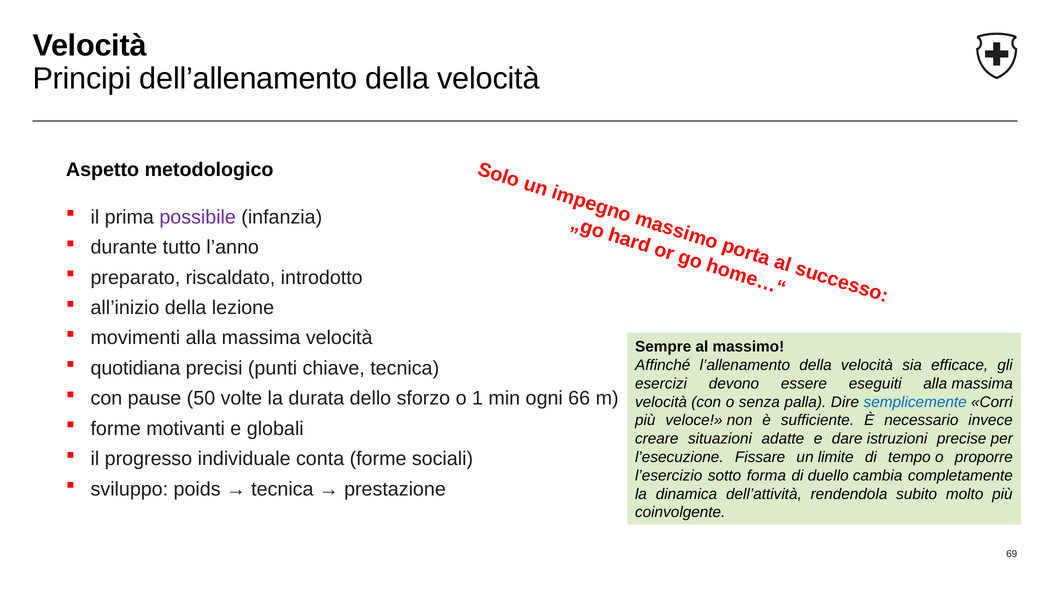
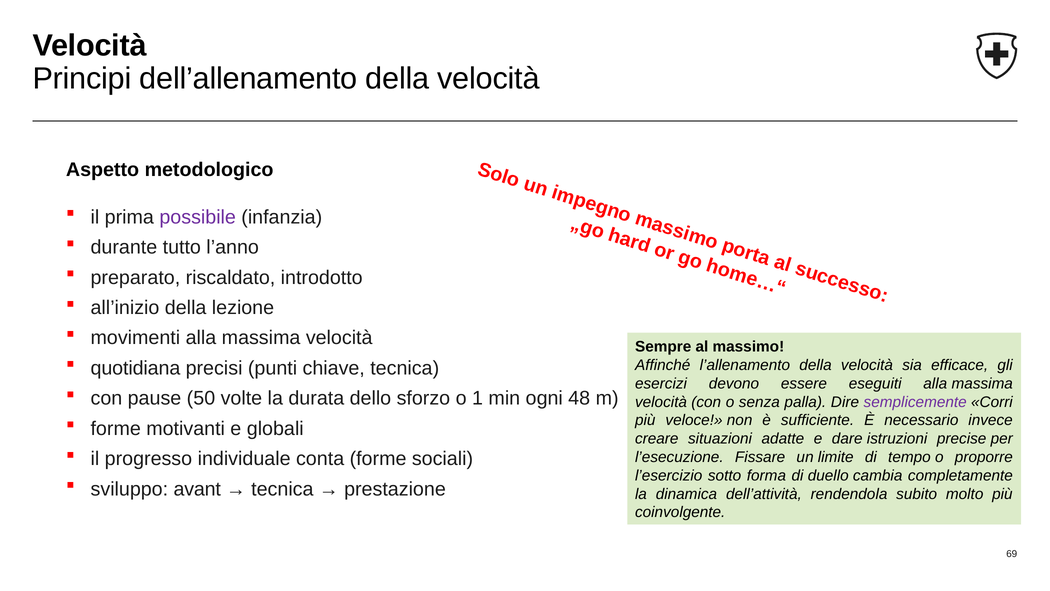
66: 66 -> 48
semplicemente colour: blue -> purple
poids: poids -> avant
